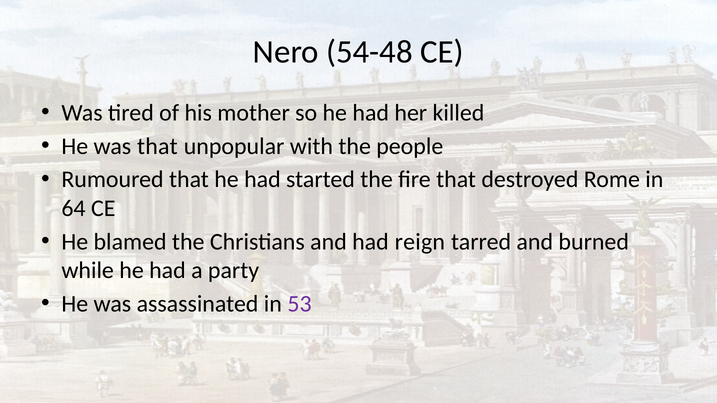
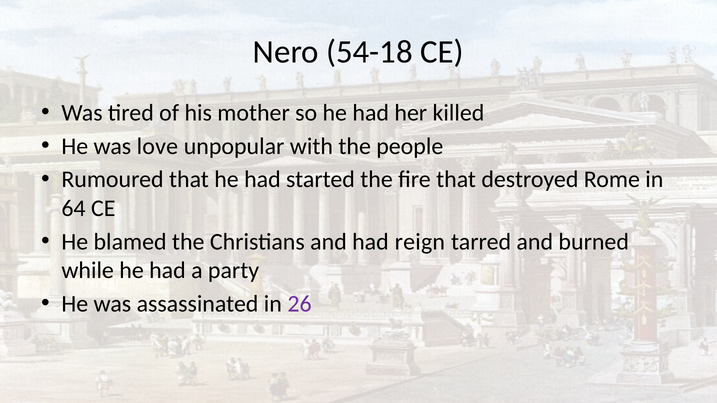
54-48: 54-48 -> 54-18
was that: that -> love
53: 53 -> 26
